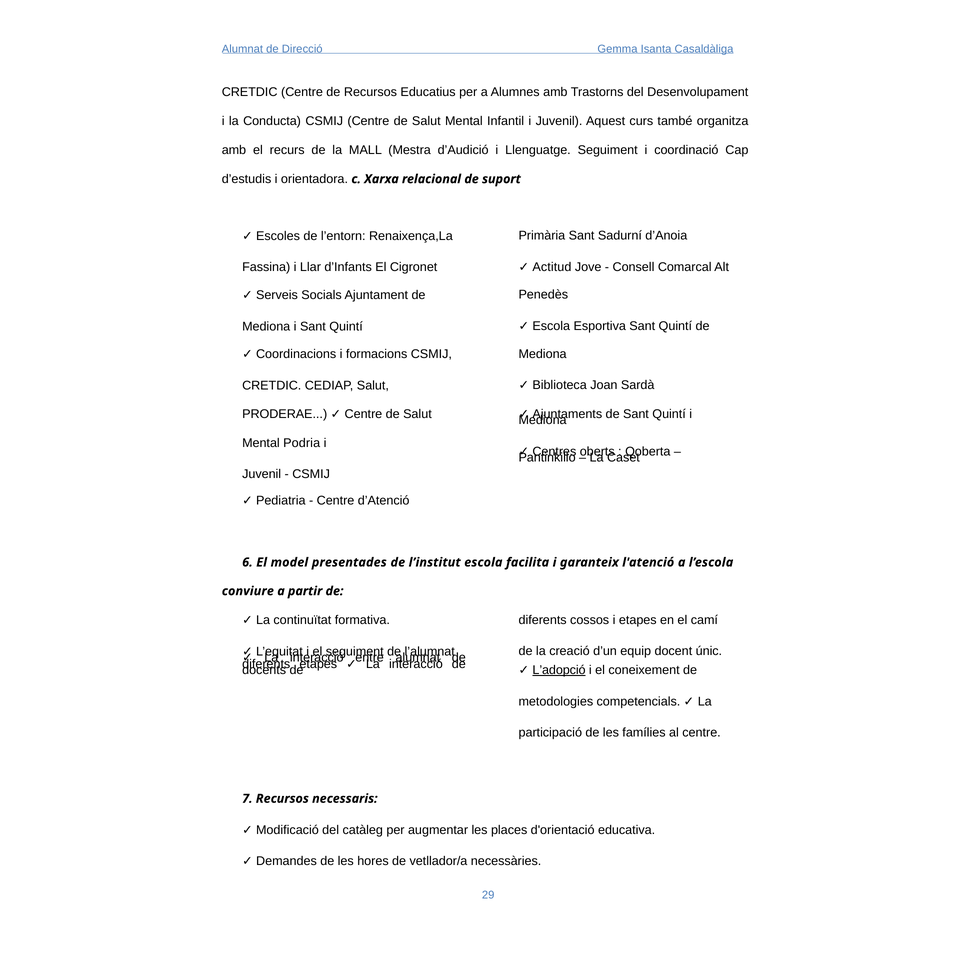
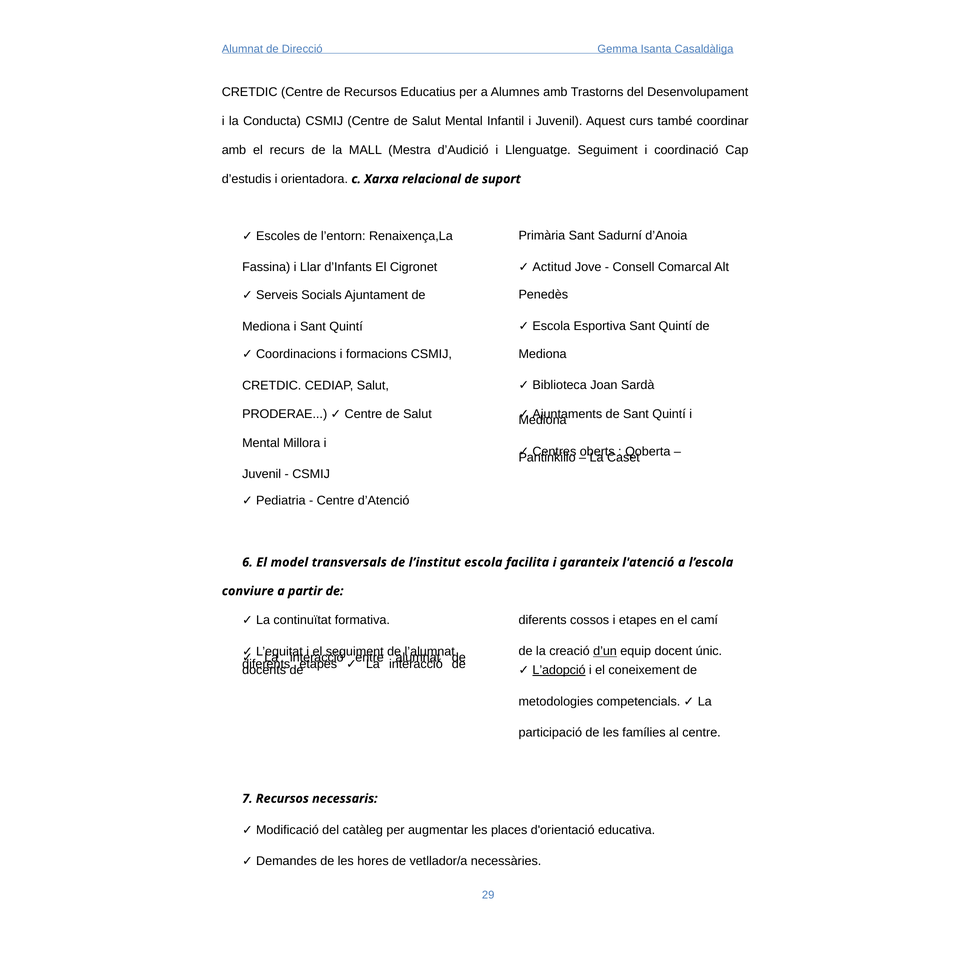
organitza: organitza -> coordinar
Podria: Podria -> Millora
presentades: presentades -> transversals
d’un underline: none -> present
